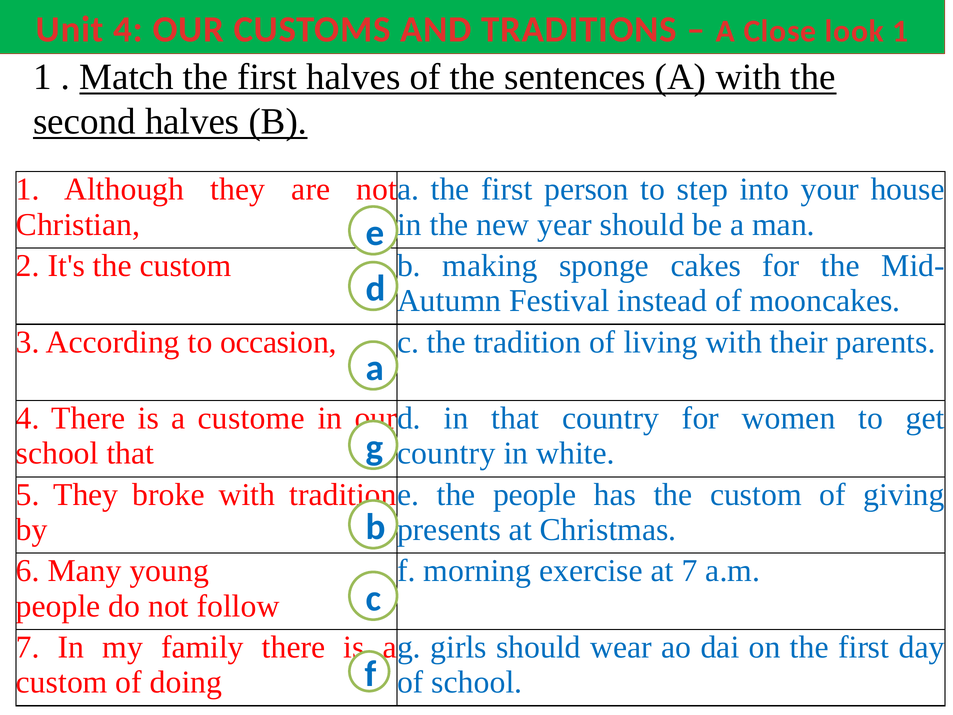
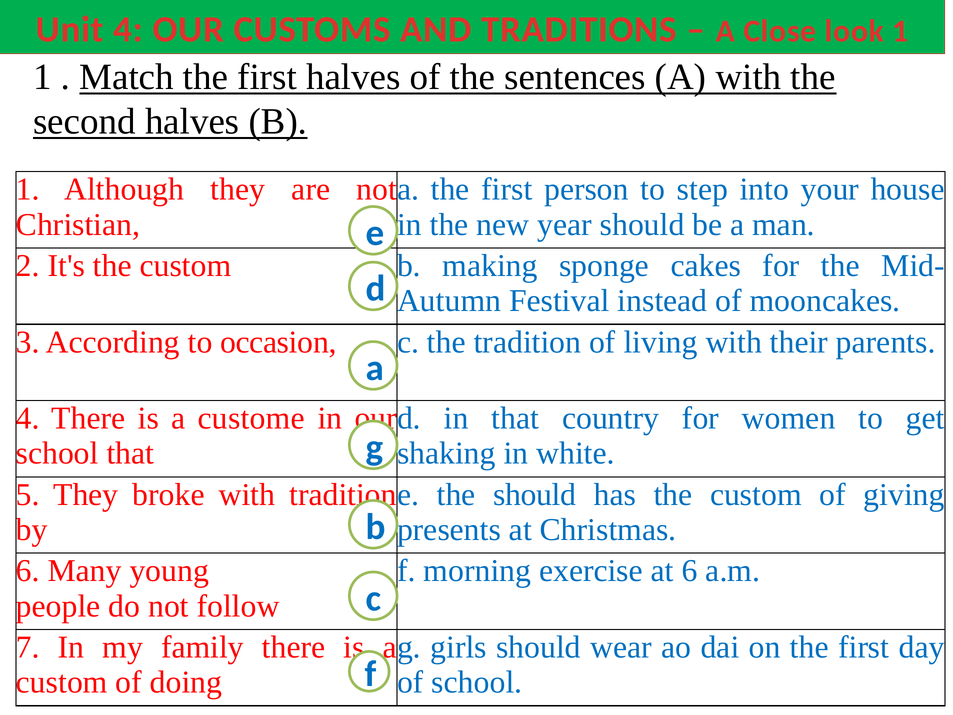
country at (446, 453): country -> shaking
the people: people -> should
at 7: 7 -> 6
